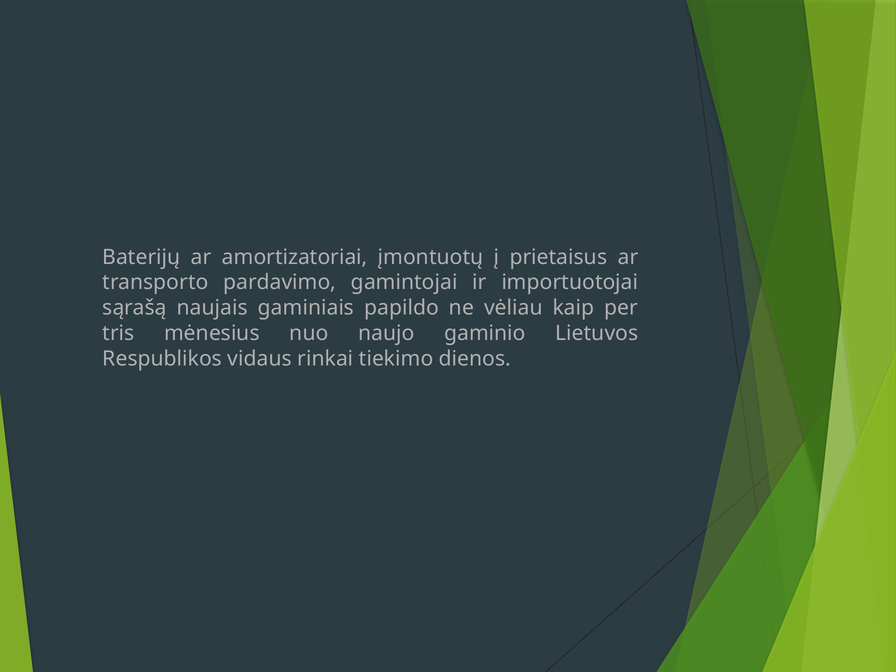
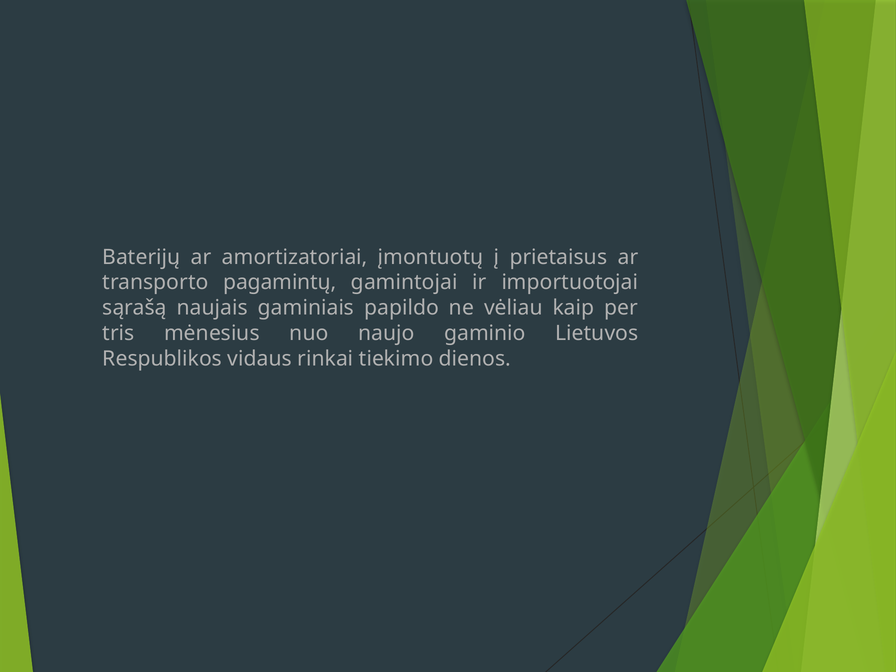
pardavimo: pardavimo -> pagamintų
